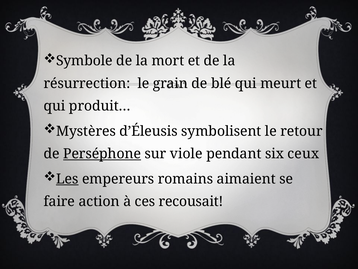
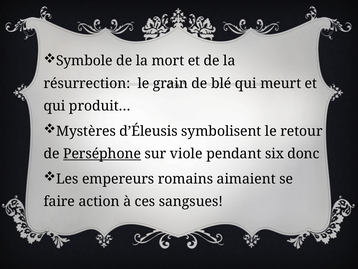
ceux: ceux -> donc
Les underline: present -> none
recousait: recousait -> sangsues
